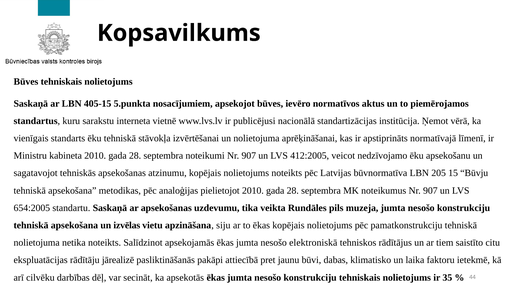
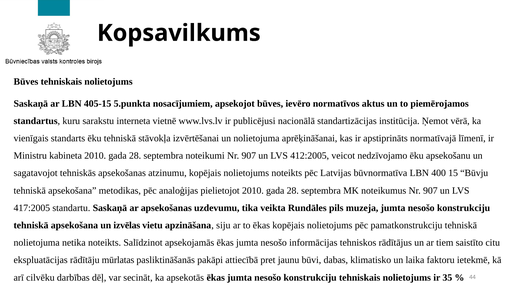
205: 205 -> 400
654:2005: 654:2005 -> 417:2005
elektroniskā: elektroniskā -> informācijas
jārealizē: jārealizē -> mūrlatas
